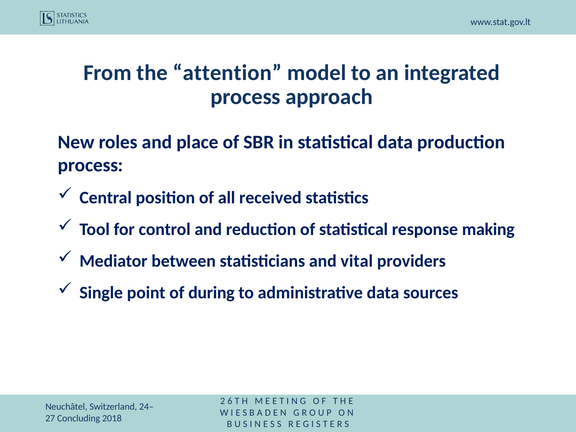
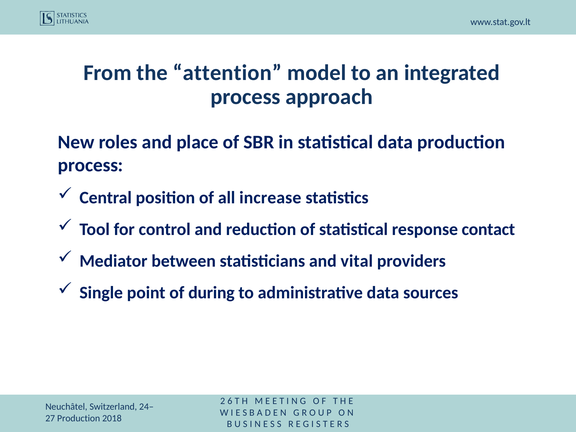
received: received -> increase
making: making -> contact
Concluding at (79, 418): Concluding -> Production
